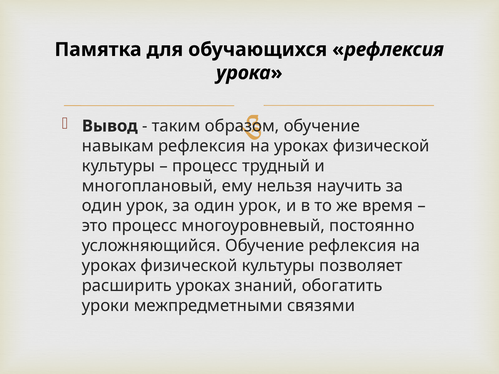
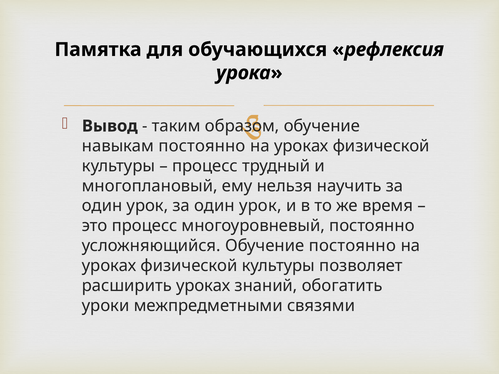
навыкам рефлексия: рефлексия -> постоянно
Обучение рефлексия: рефлексия -> постоянно
